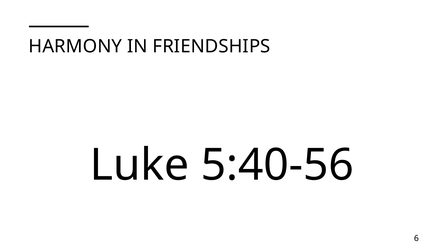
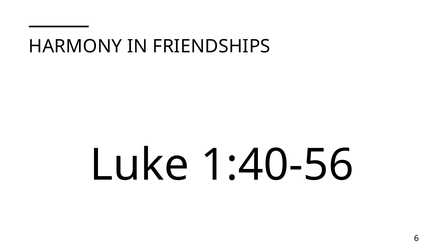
5:40-56: 5:40-56 -> 1:40-56
